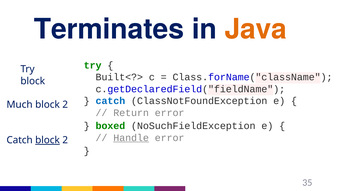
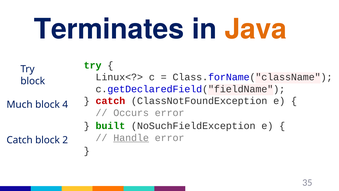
Built<?>: Built<?> -> Linux<?>
catch at (110, 101) colour: blue -> red
2 at (65, 105): 2 -> 4
Return: Return -> Occurs
boxed: boxed -> built
block at (48, 140) underline: present -> none
